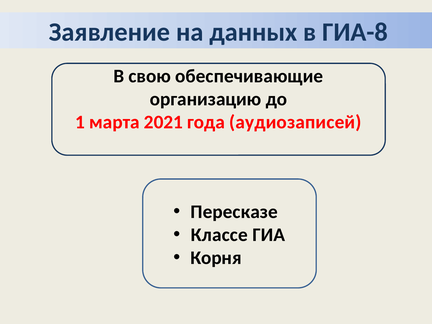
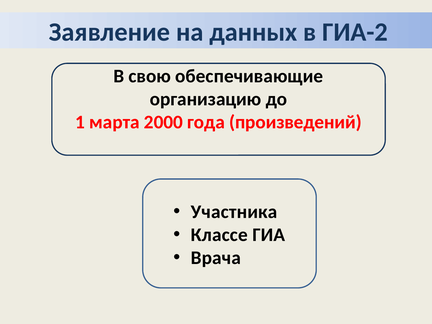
ГИА-8: ГИА-8 -> ГИА-2
2021: 2021 -> 2000
аудиозаписей: аудиозаписей -> произведений
Пересказе: Пересказе -> Участника
Корня: Корня -> Врача
